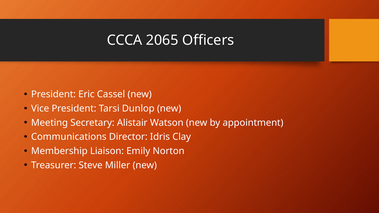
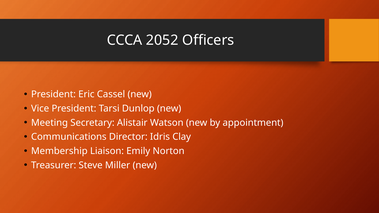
2065: 2065 -> 2052
